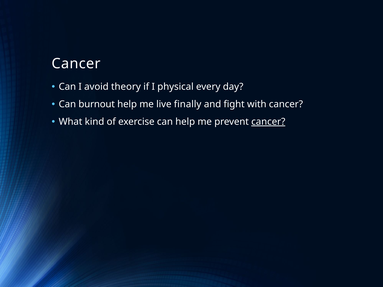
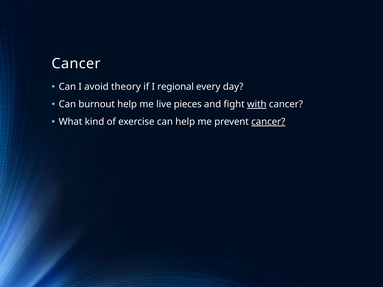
physical: physical -> regional
finally: finally -> pieces
with underline: none -> present
